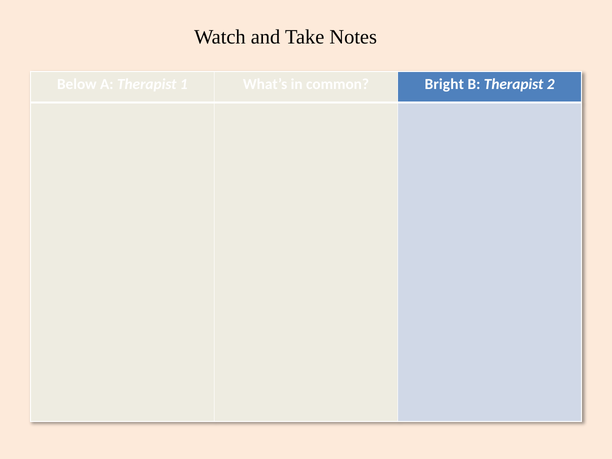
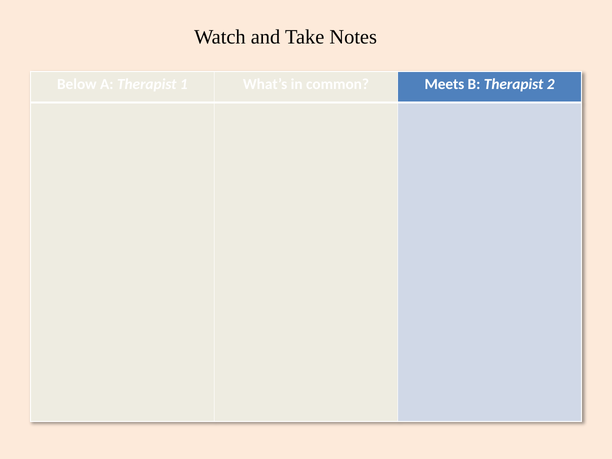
Bright: Bright -> Meets
